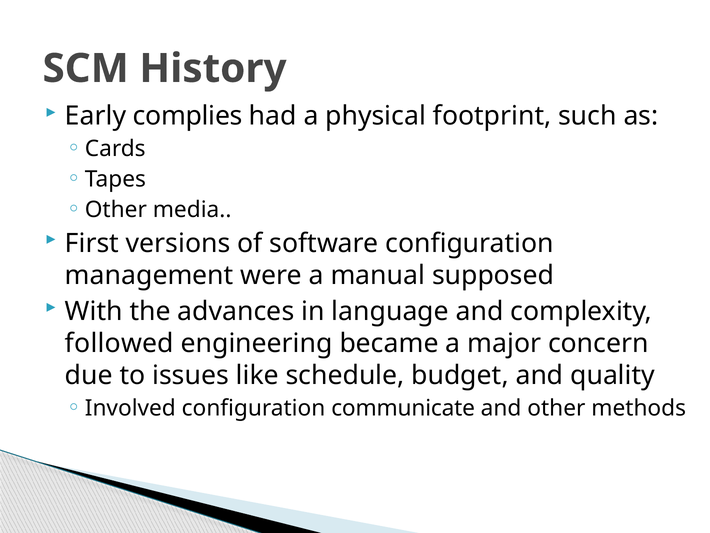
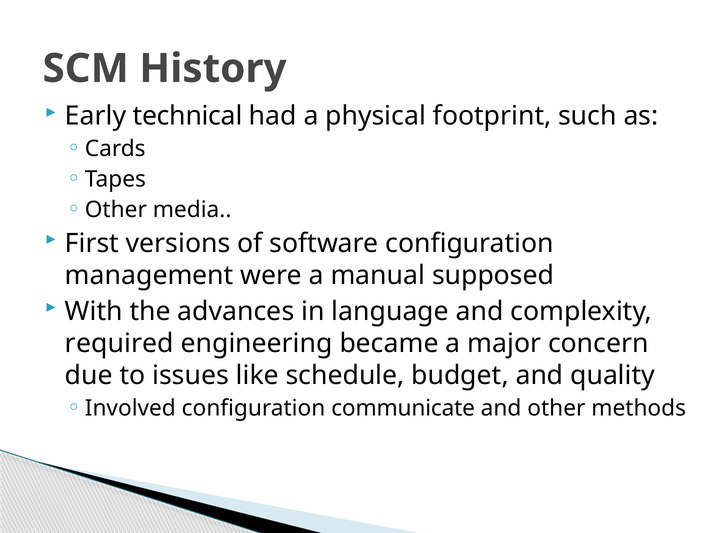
complies: complies -> technical
followed: followed -> required
